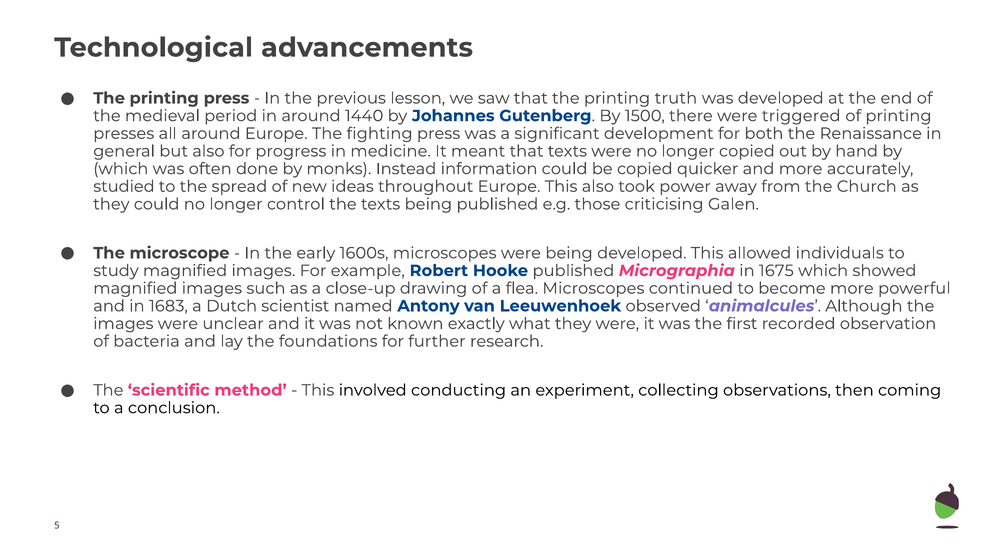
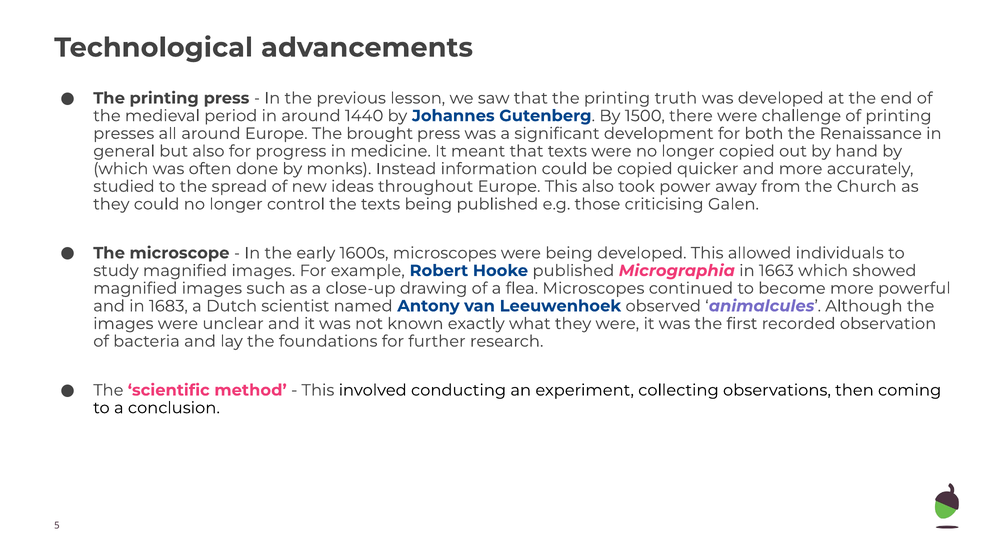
triggered: triggered -> challenge
fighting: fighting -> brought
1675: 1675 -> 1663
